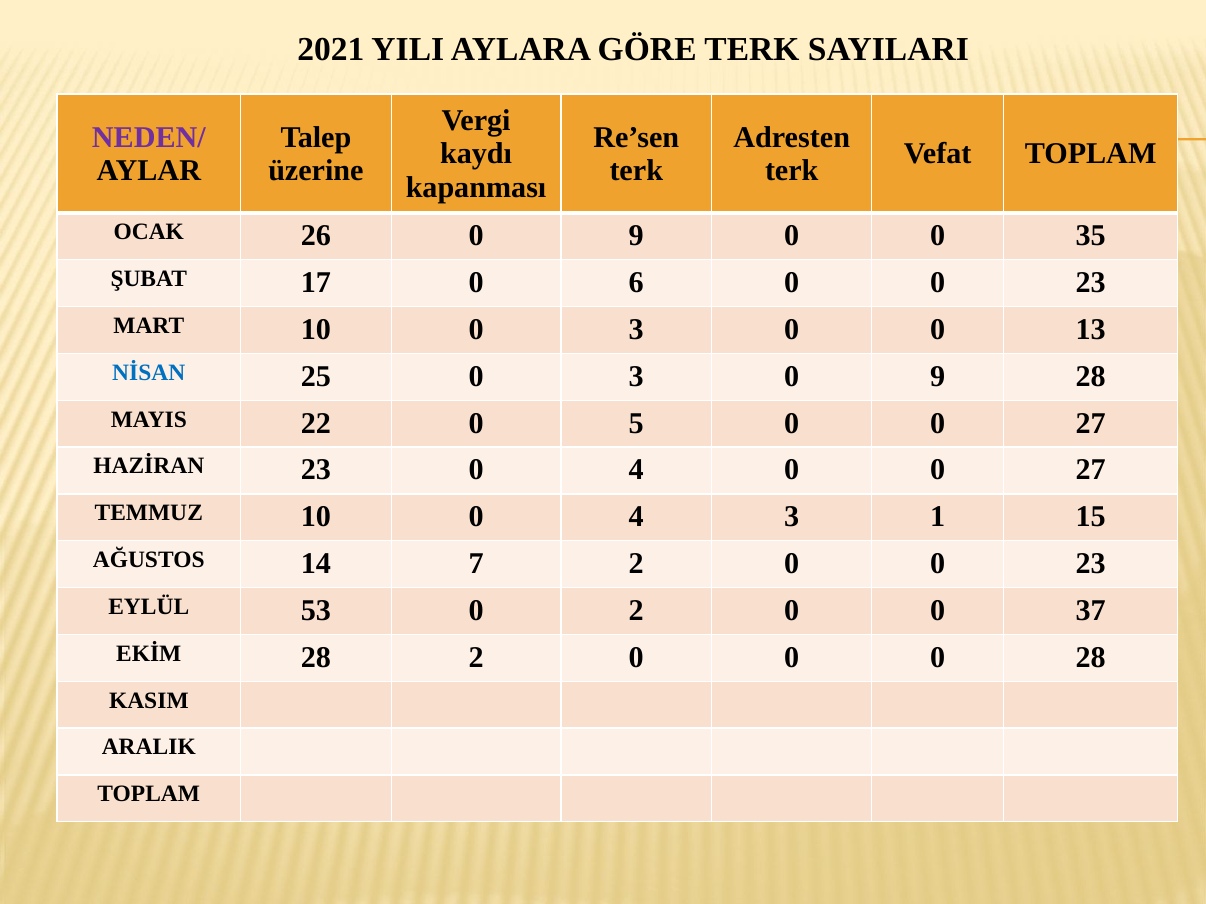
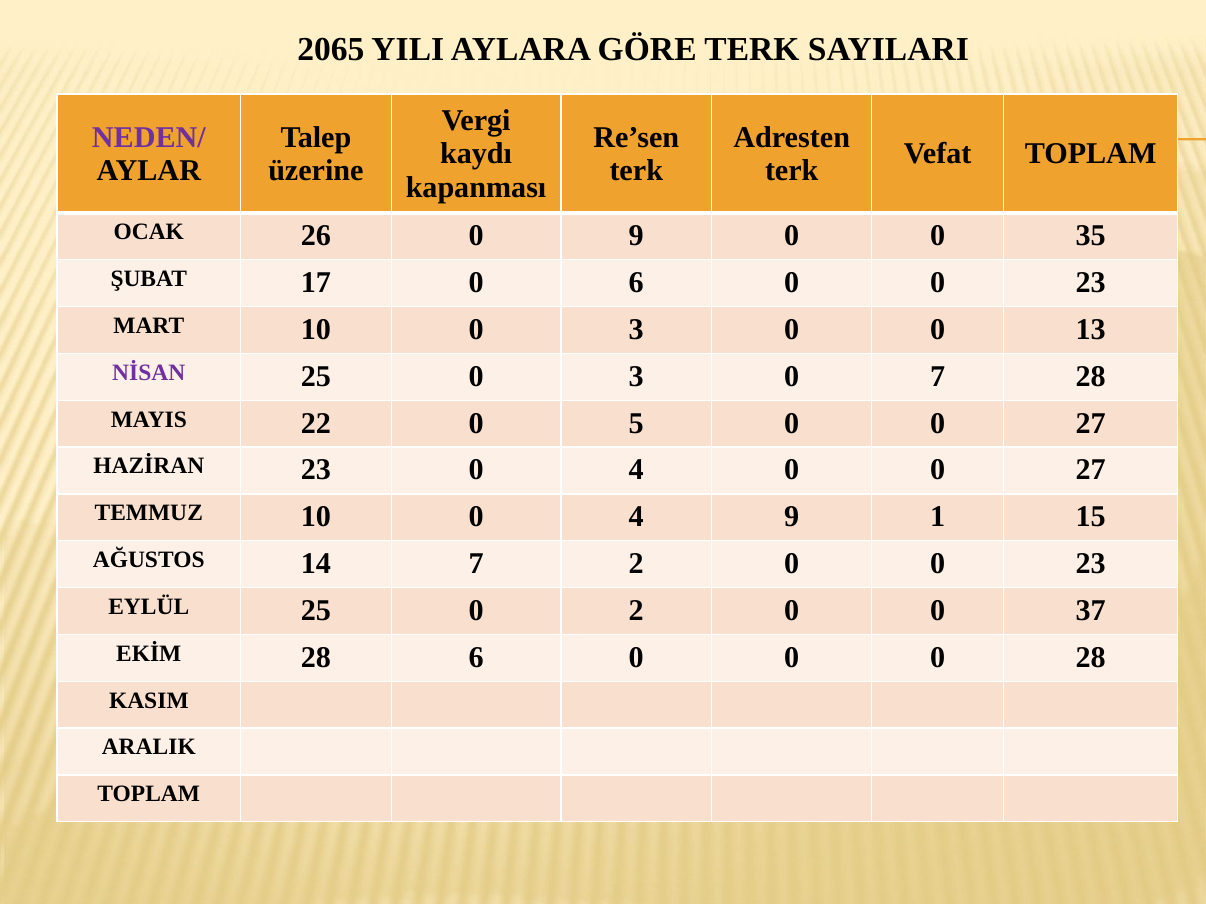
2021: 2021 -> 2065
NİSAN colour: blue -> purple
3 0 9: 9 -> 7
4 3: 3 -> 9
EYLÜL 53: 53 -> 25
28 2: 2 -> 6
